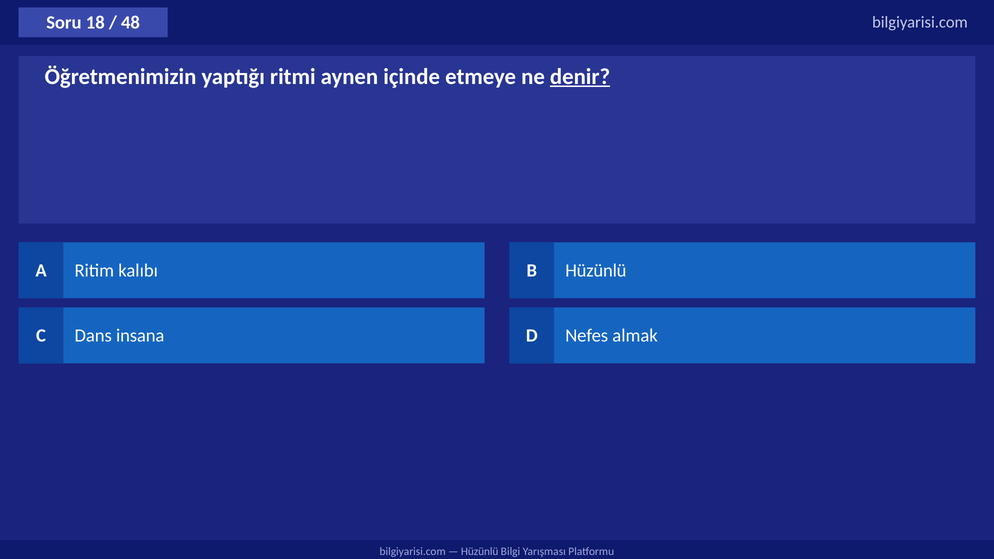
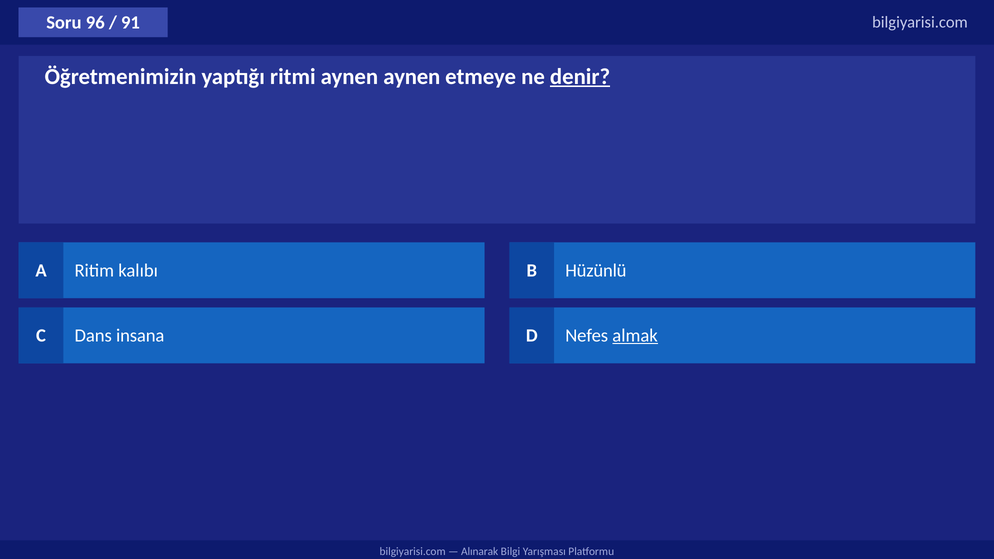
18: 18 -> 96
48: 48 -> 91
aynen içinde: içinde -> aynen
almak underline: none -> present
Hüzünlü at (480, 551): Hüzünlü -> Alınarak
